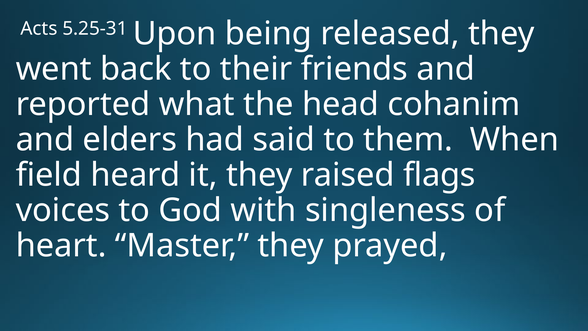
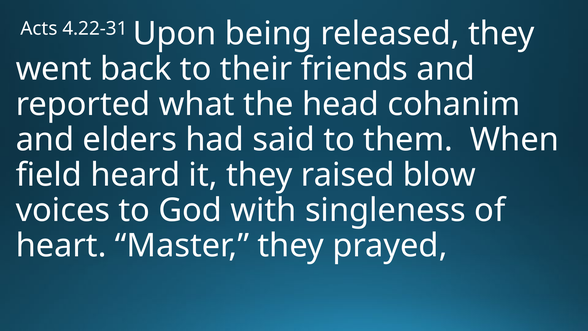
5.25-31: 5.25-31 -> 4.22-31
flags: flags -> blow
